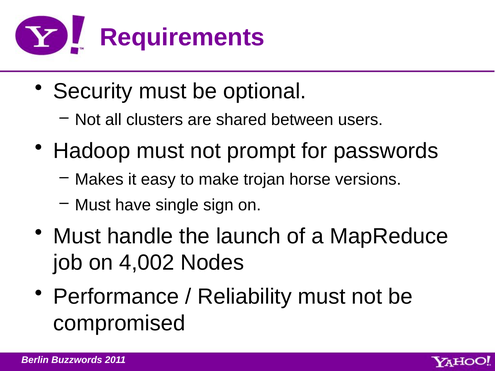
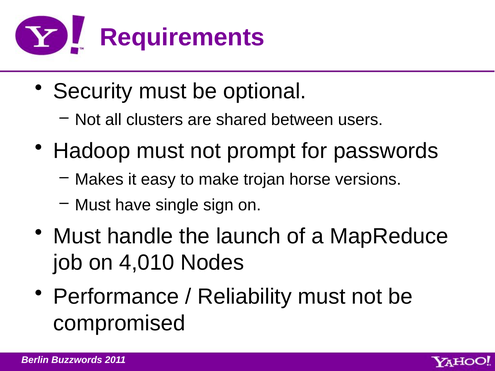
4,002: 4,002 -> 4,010
